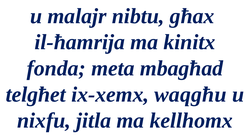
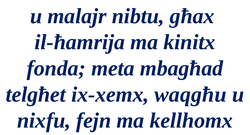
jitla: jitla -> fejn
